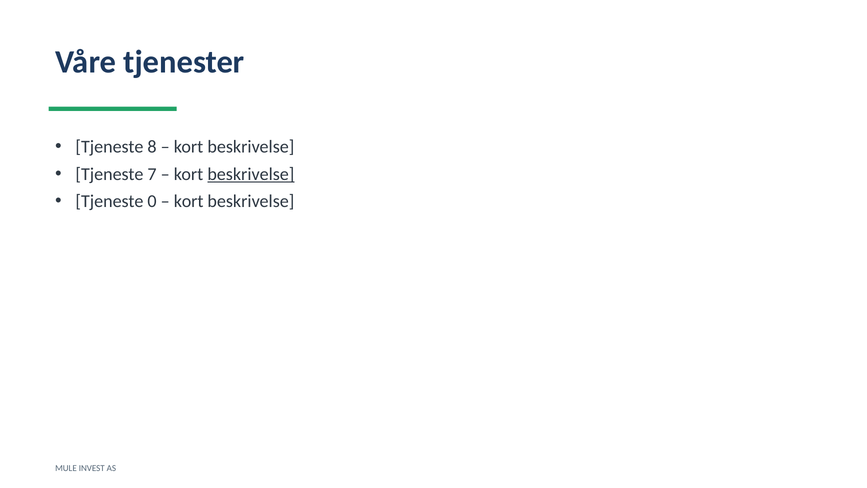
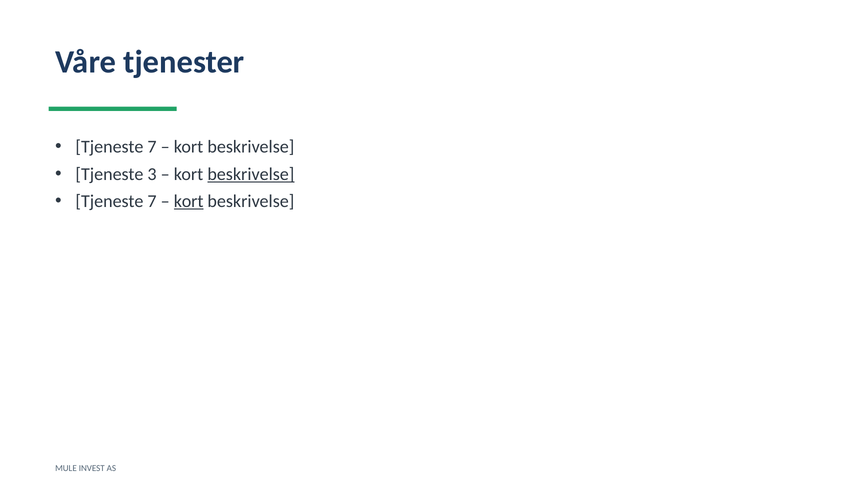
8 at (152, 147): 8 -> 7
7: 7 -> 3
0 at (152, 201): 0 -> 7
kort at (189, 201) underline: none -> present
